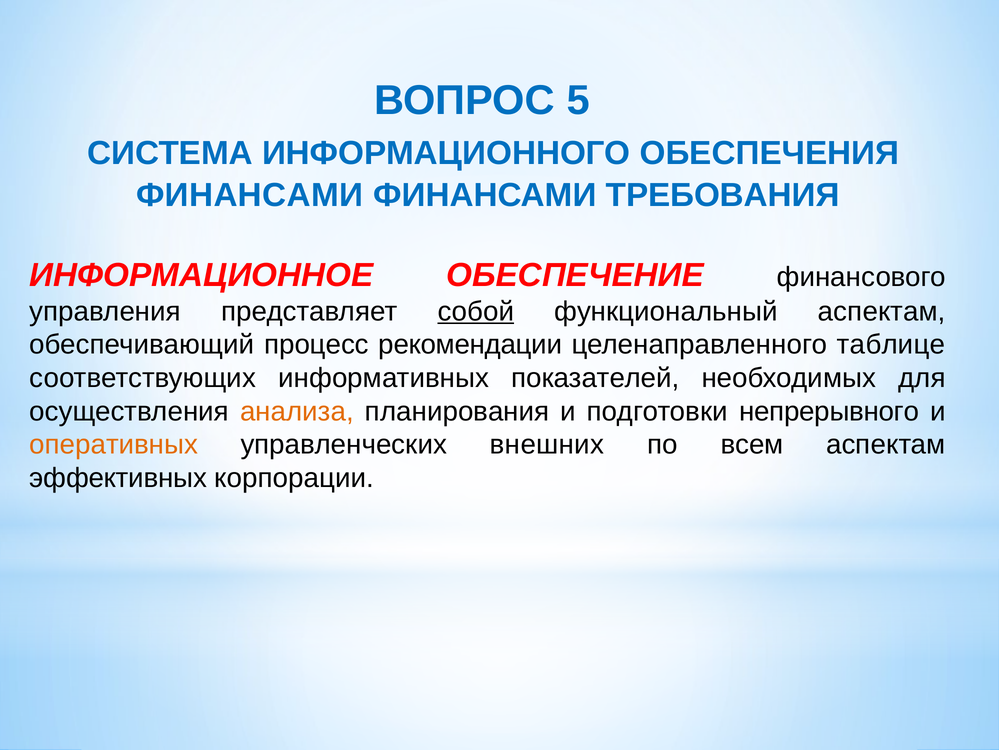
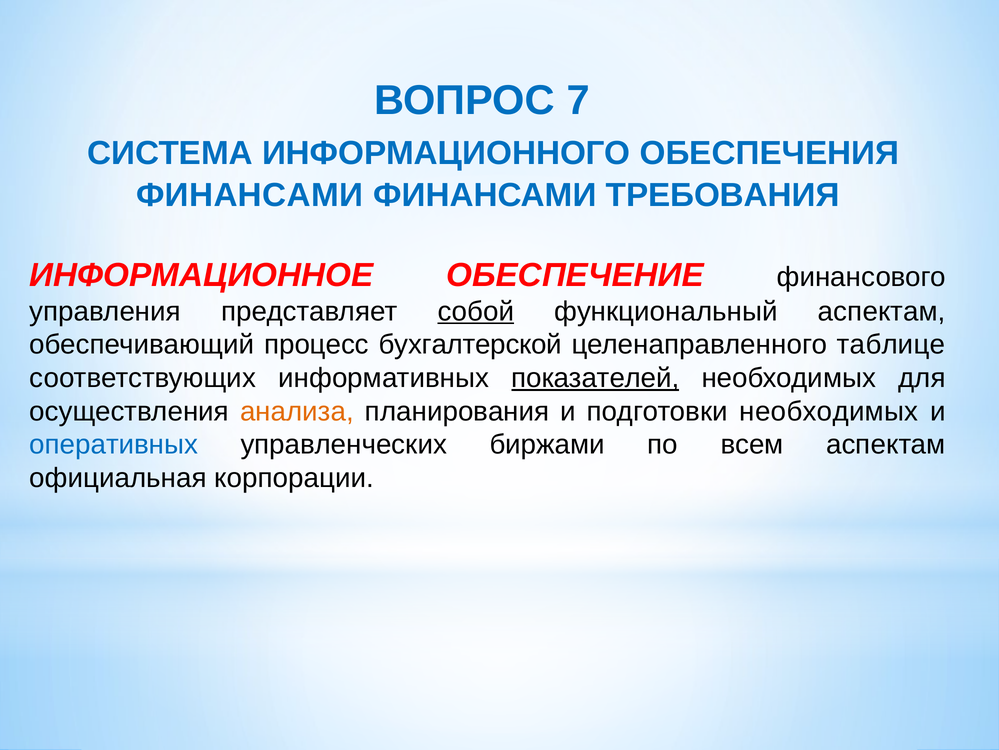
5: 5 -> 7
рекомендации: рекомендации -> бухгалтерской
показателей underline: none -> present
подготовки непрерывного: непрерывного -> необходимых
оперативных colour: orange -> blue
внешних: внешних -> биржами
эффективных: эффективных -> официальная
